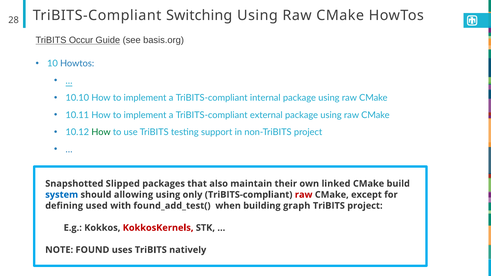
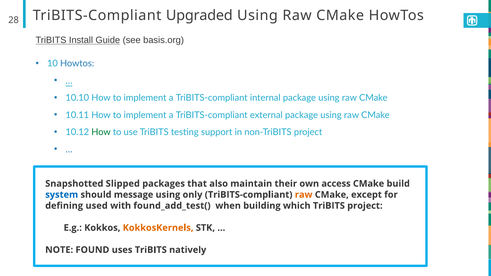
Switching: Switching -> Upgraded
Occur: Occur -> Install
linked: linked -> access
allowing: allowing -> message
raw at (304, 195) colour: red -> orange
graph: graph -> which
KokkosKernels colour: red -> orange
